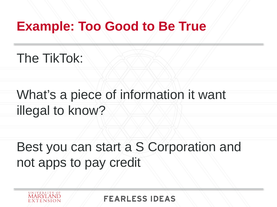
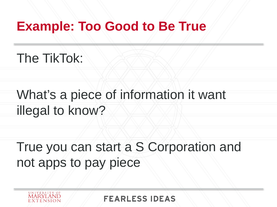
Best at (30, 148): Best -> True
pay credit: credit -> piece
